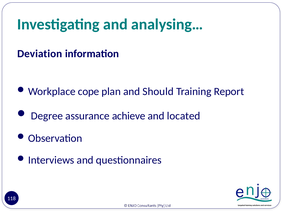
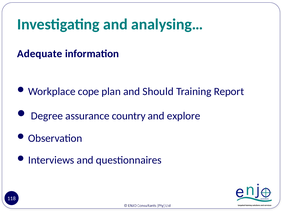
Deviation: Deviation -> Adequate
achieve: achieve -> country
located: located -> explore
